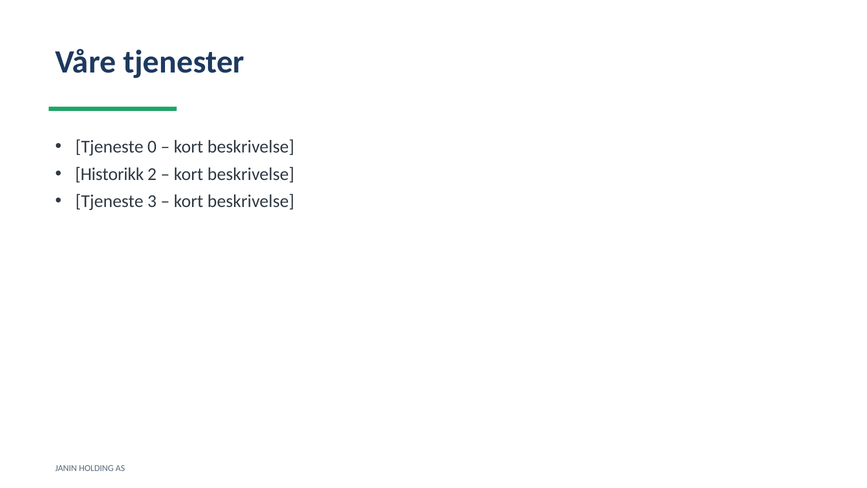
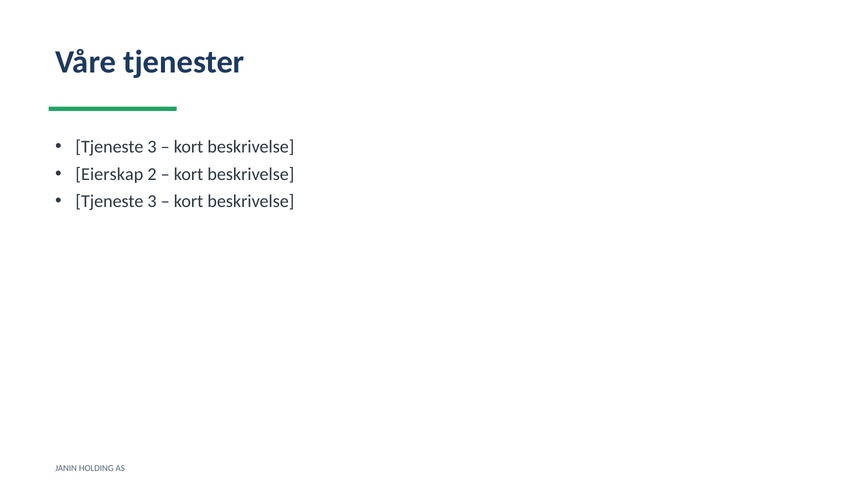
0 at (152, 147): 0 -> 3
Historikk: Historikk -> Eierskap
